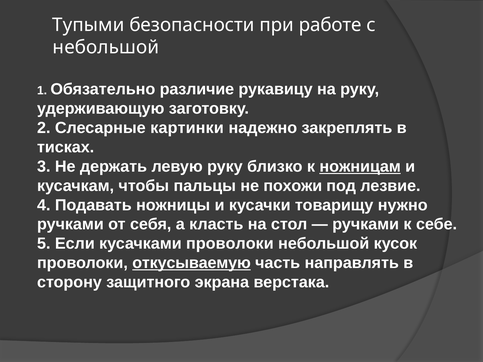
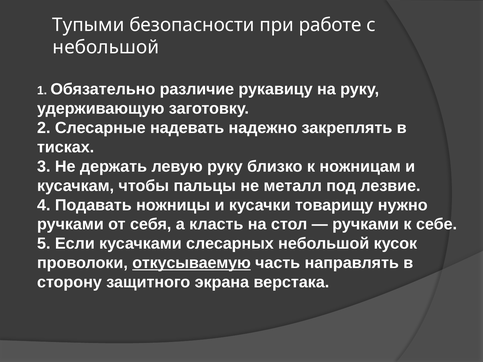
картинки: картинки -> надевать
ножницам underline: present -> none
похожи: похожи -> металл
кусачками проволоки: проволоки -> слесарных
